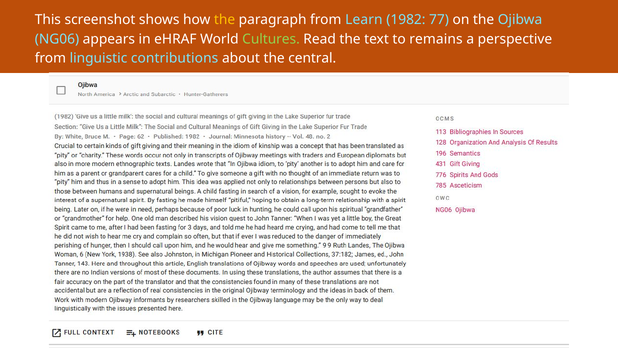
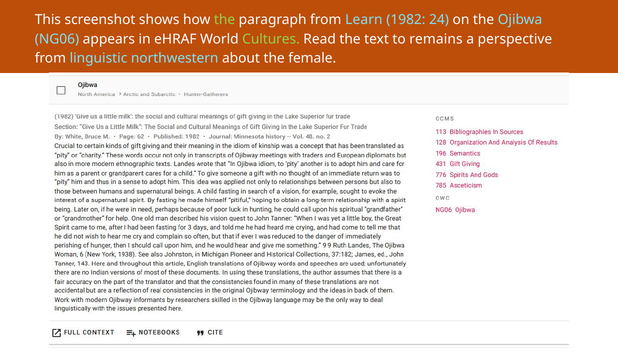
the at (225, 20) colour: yellow -> light green
77: 77 -> 24
contributions: contributions -> northwestern
central: central -> female
